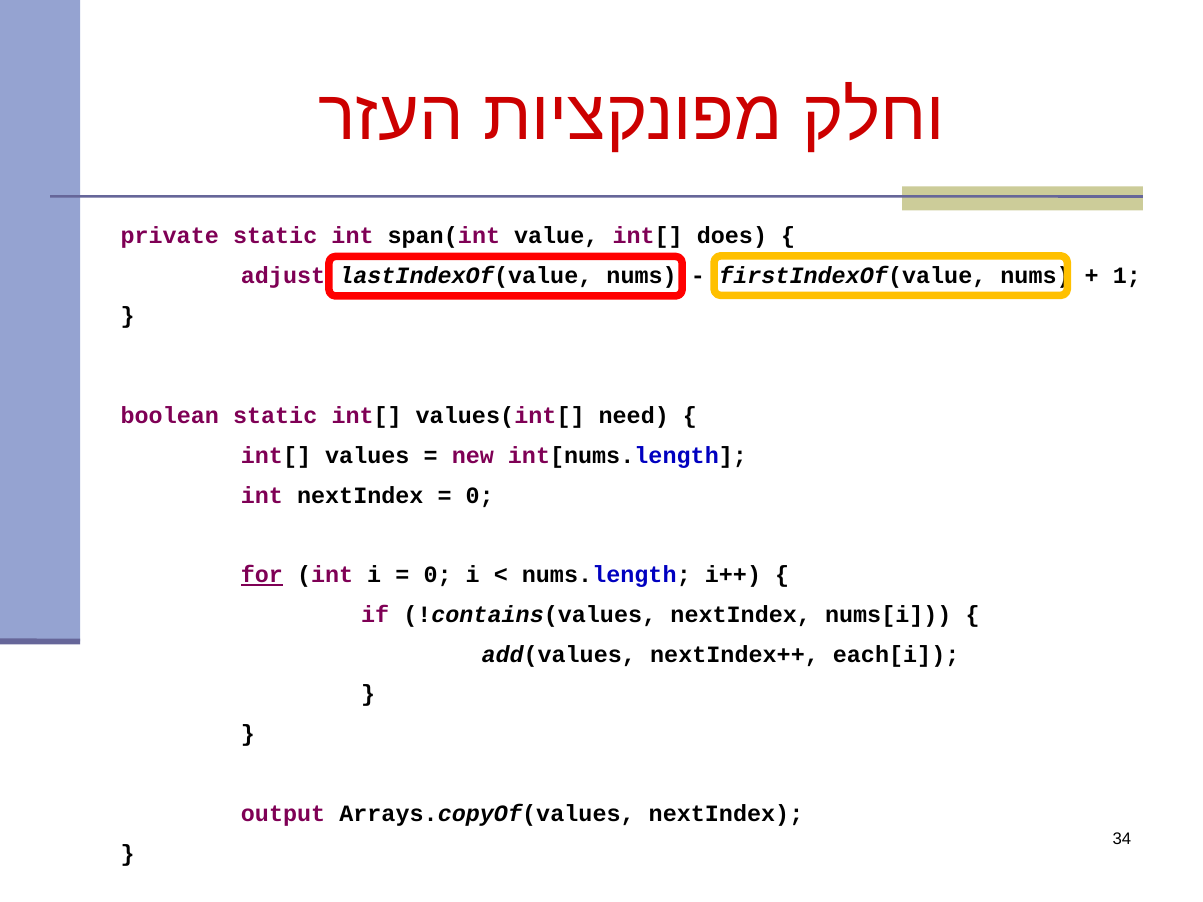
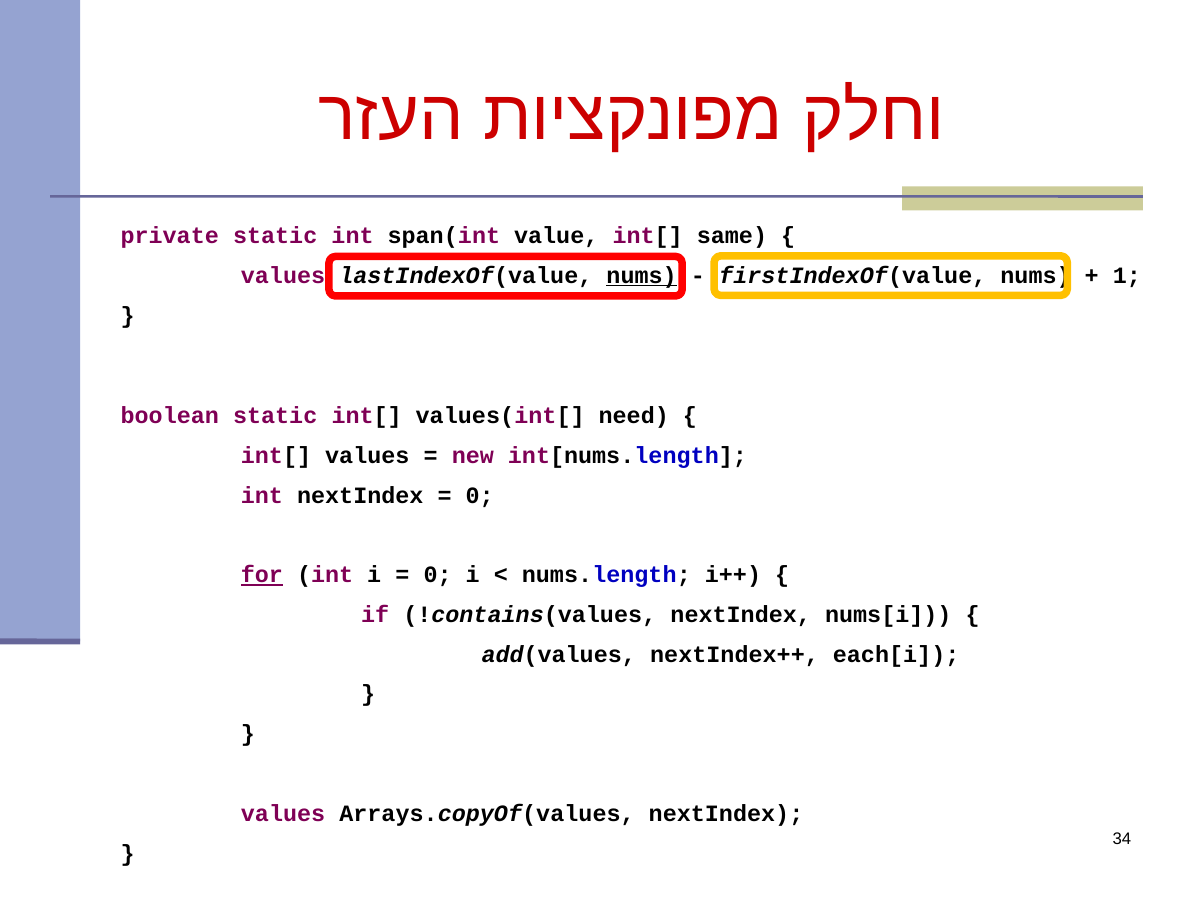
does: does -> same
adjust at (283, 276): adjust -> values
nums at (642, 276) underline: none -> present
output at (283, 814): output -> values
